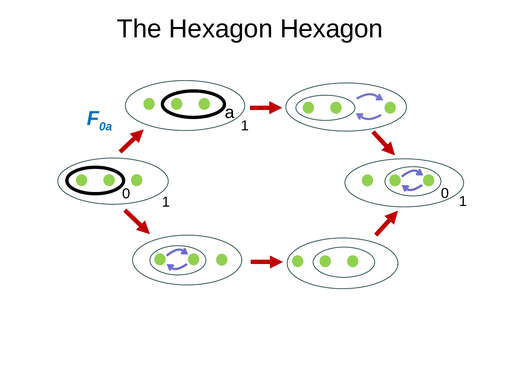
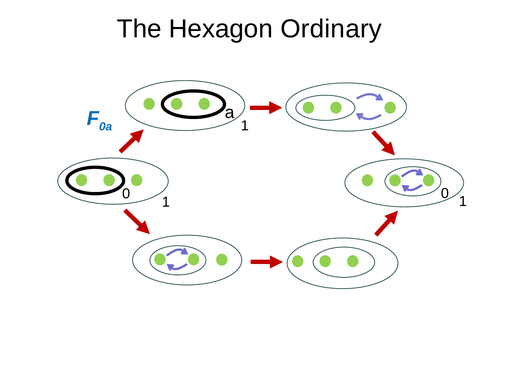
Hexagon Hexagon: Hexagon -> Ordinary
